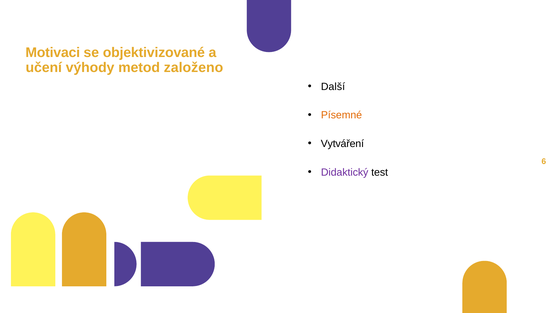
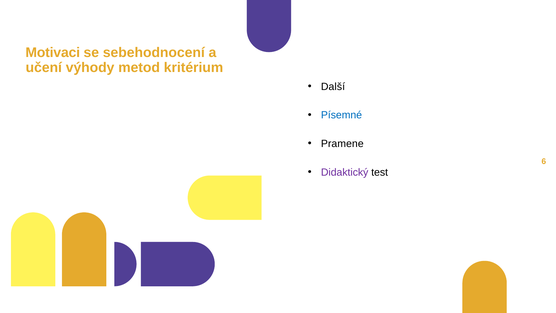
objektivizované: objektivizované -> sebehodnocení
založeno: založeno -> kritérium
Písemné colour: orange -> blue
Vytváření: Vytváření -> Pramene
